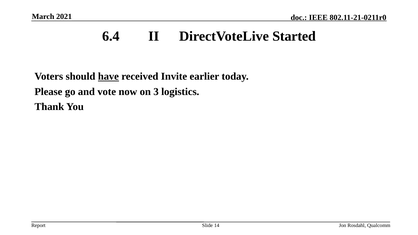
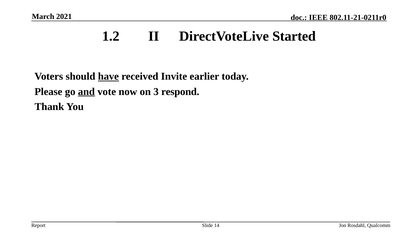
6.4: 6.4 -> 1.2
and underline: none -> present
logistics: logistics -> respond
